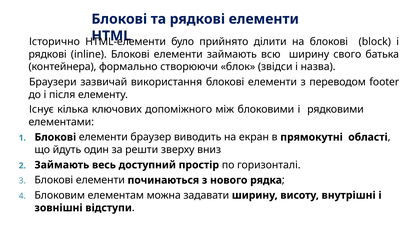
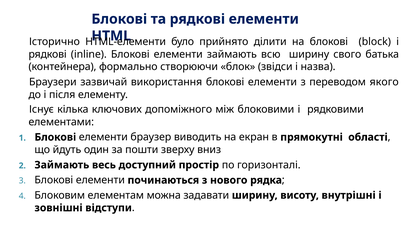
footer: footer -> якого
решти: решти -> пошти
